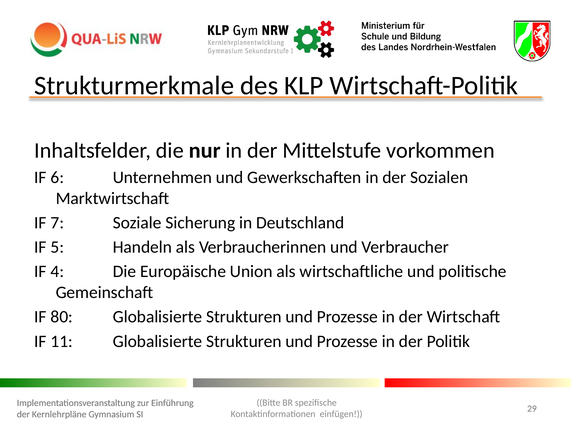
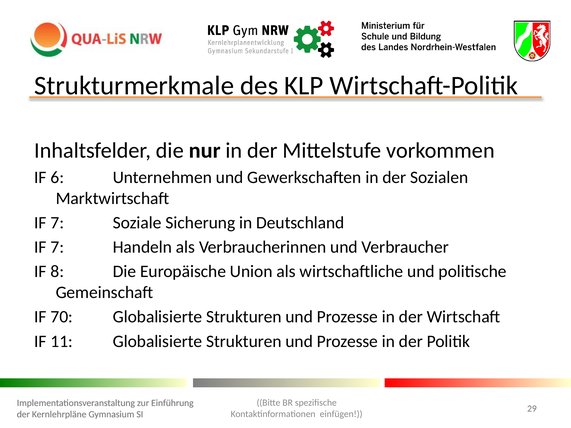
5 at (57, 247): 5 -> 7
4: 4 -> 8
80: 80 -> 70
